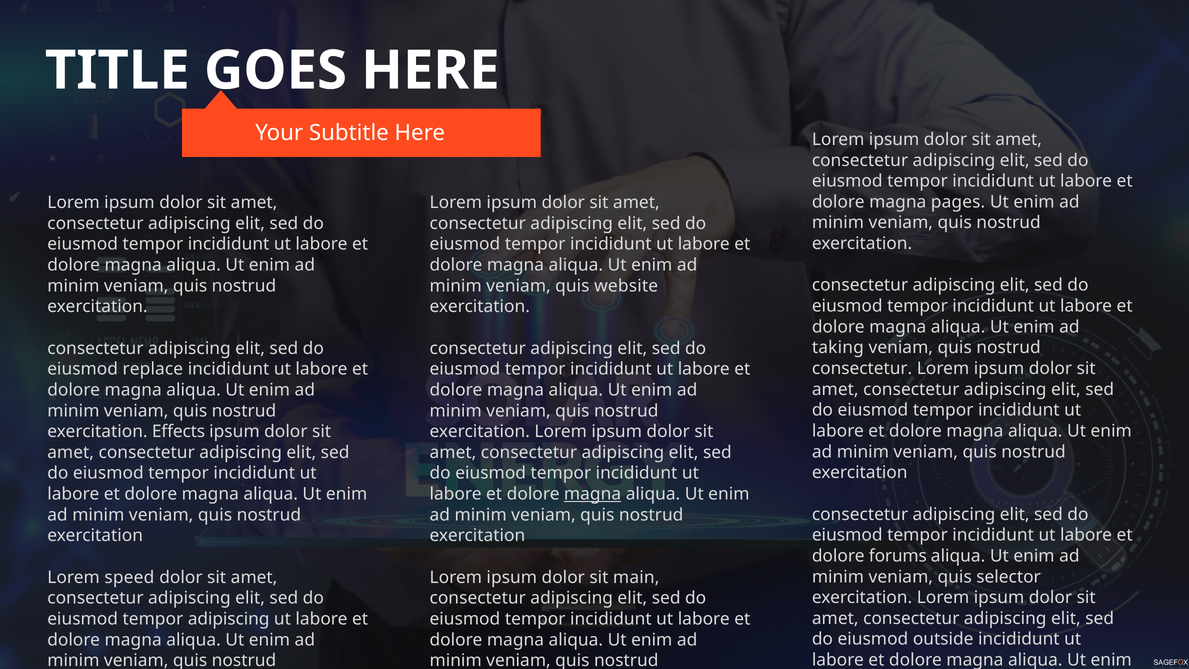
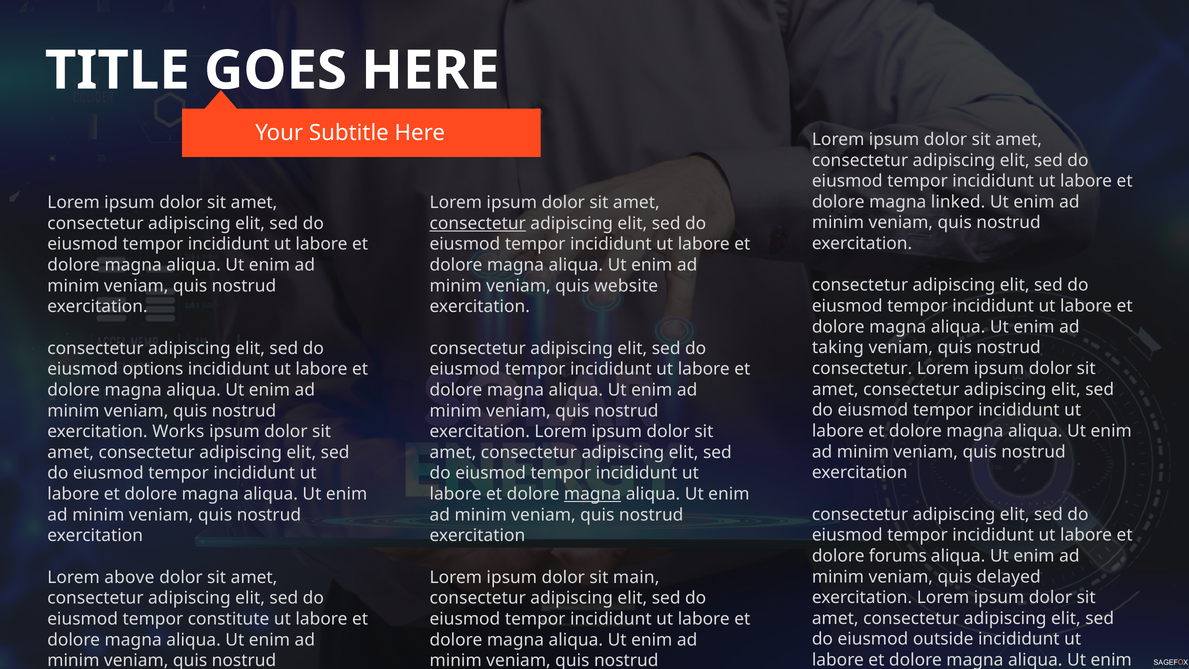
pages: pages -> linked
consectetur at (478, 223) underline: none -> present
replace: replace -> options
Effects: Effects -> Works
selector: selector -> delayed
speed: speed -> above
tempor adipiscing: adipiscing -> constitute
